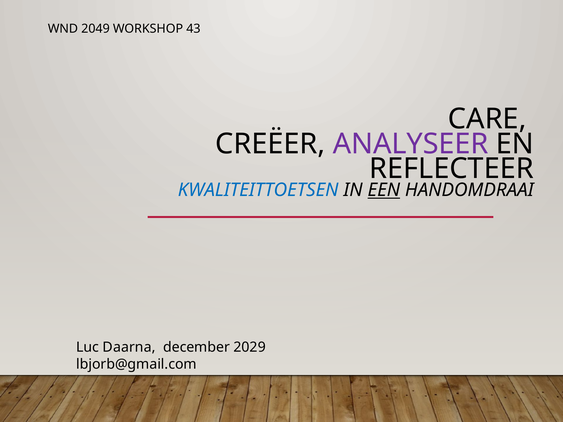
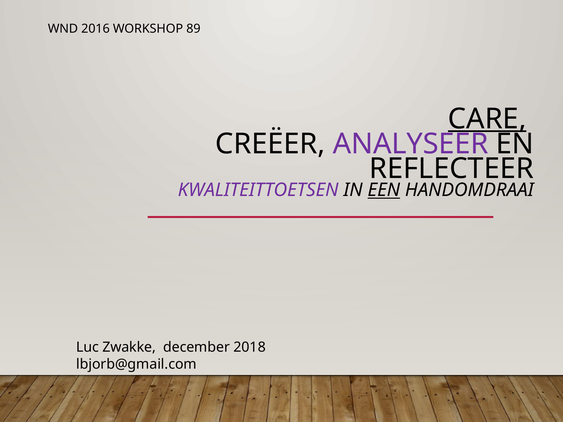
2049: 2049 -> 2016
43: 43 -> 89
CARE underline: none -> present
KWALITEITTOETSEN colour: blue -> purple
Daarna: Daarna -> Zwakke
2029: 2029 -> 2018
